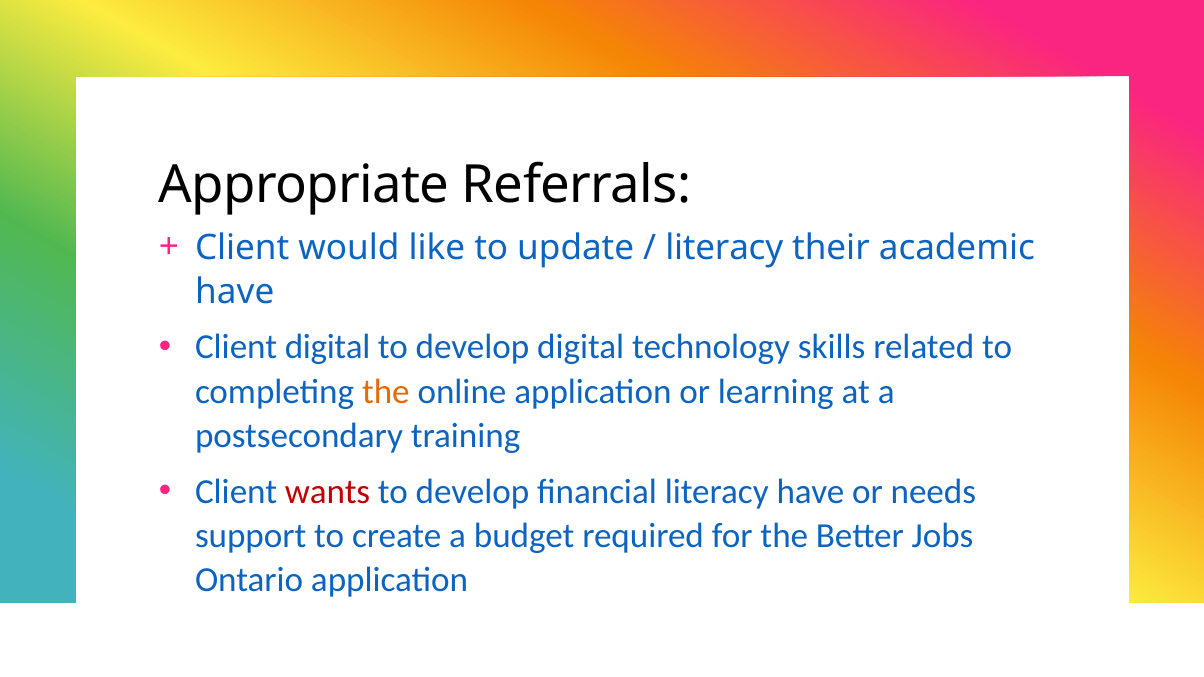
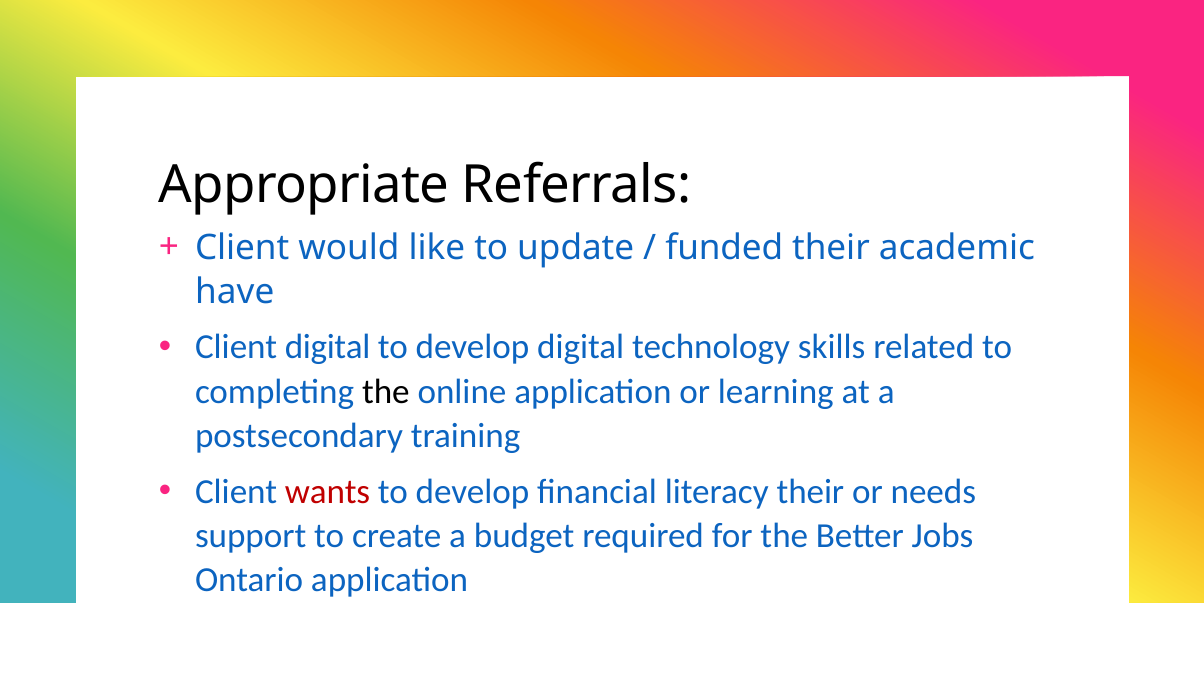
literacy at (724, 248): literacy -> funded
the at (386, 392) colour: orange -> black
literacy have: have -> their
